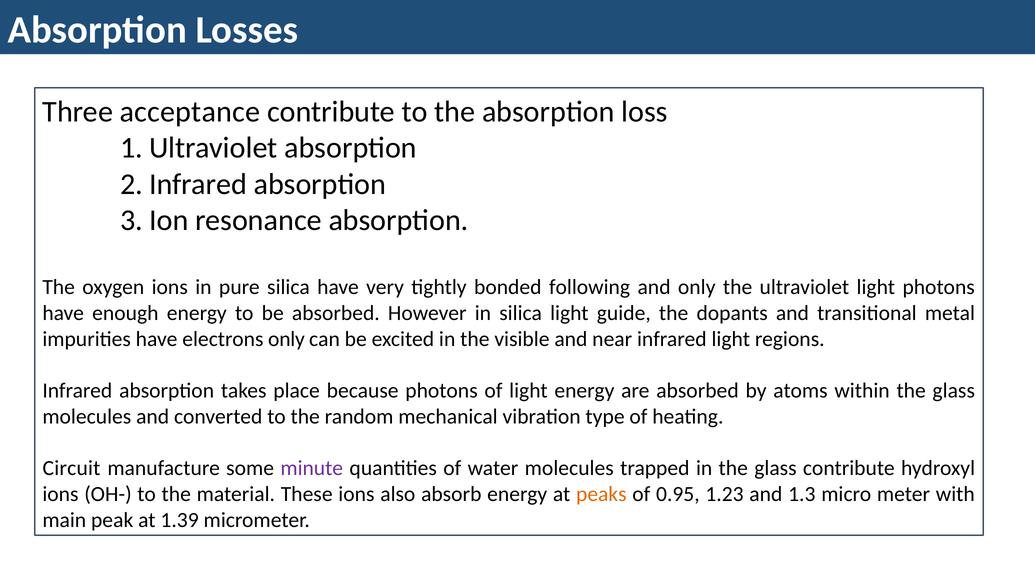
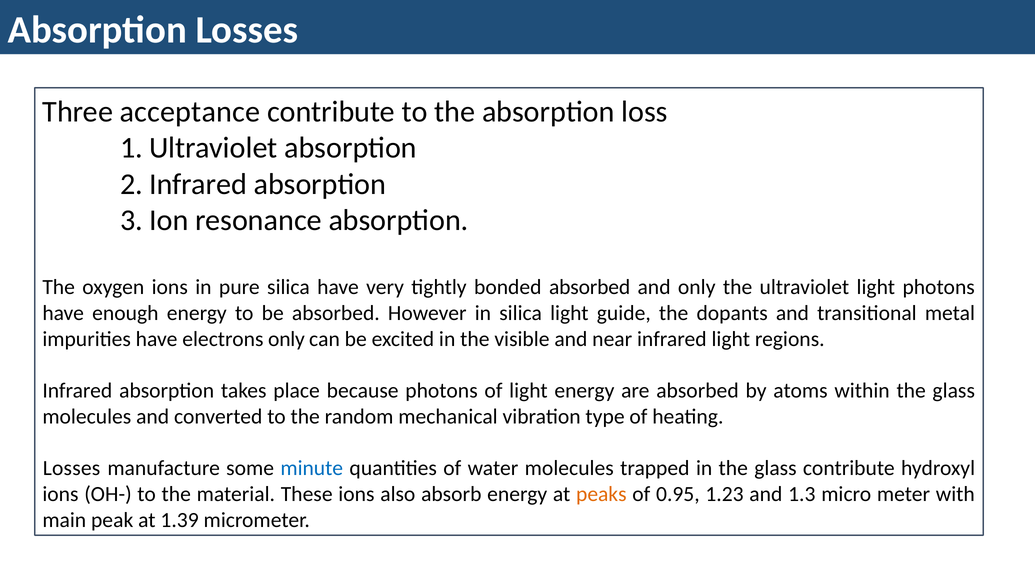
bonded following: following -> absorbed
Circuit at (72, 468): Circuit -> Losses
minute colour: purple -> blue
